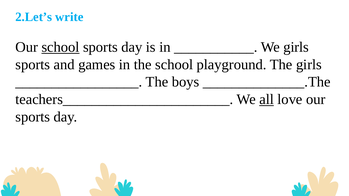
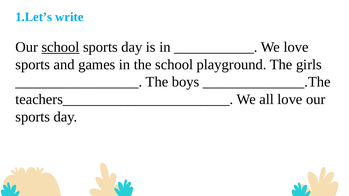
2.Let’s: 2.Let’s -> 1.Let’s
We girls: girls -> love
all underline: present -> none
